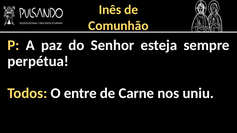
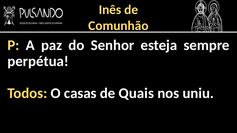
entre: entre -> casas
Carne: Carne -> Quais
